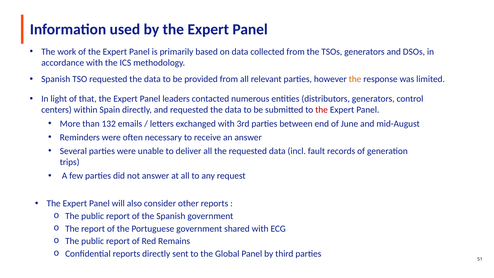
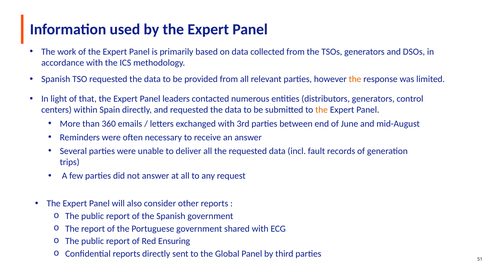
the at (322, 110) colour: red -> orange
132: 132 -> 360
Remains: Remains -> Ensuring
